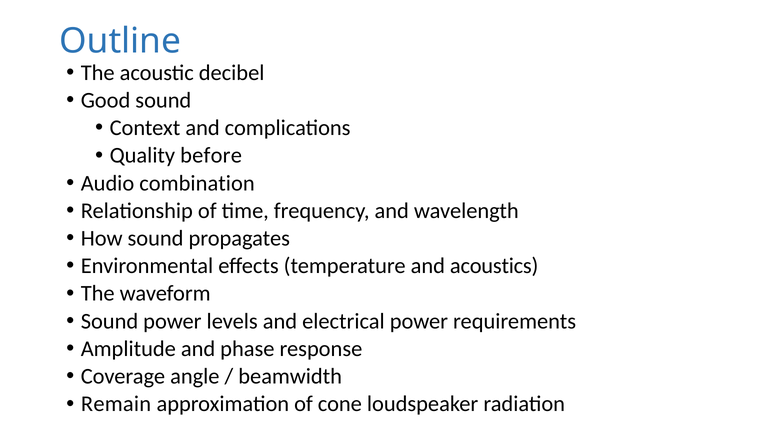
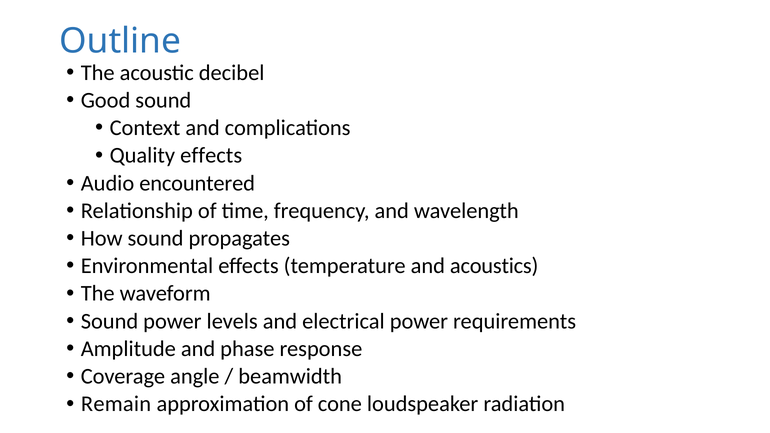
Quality before: before -> effects
combination: combination -> encountered
